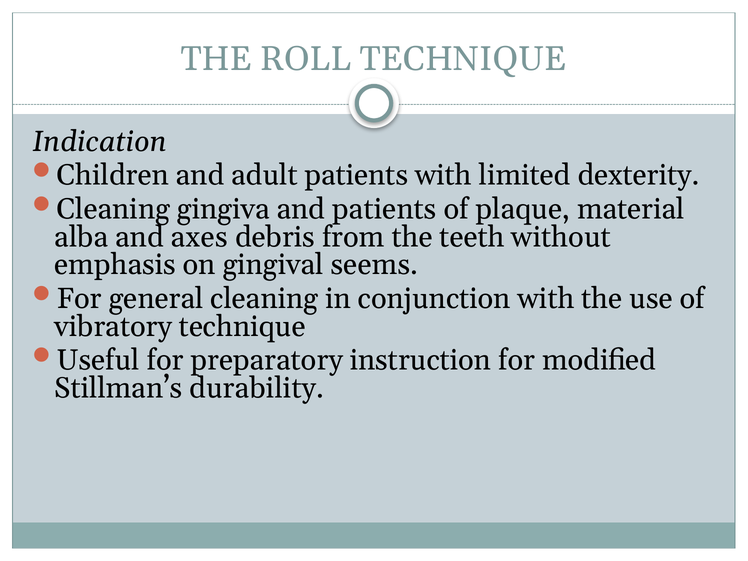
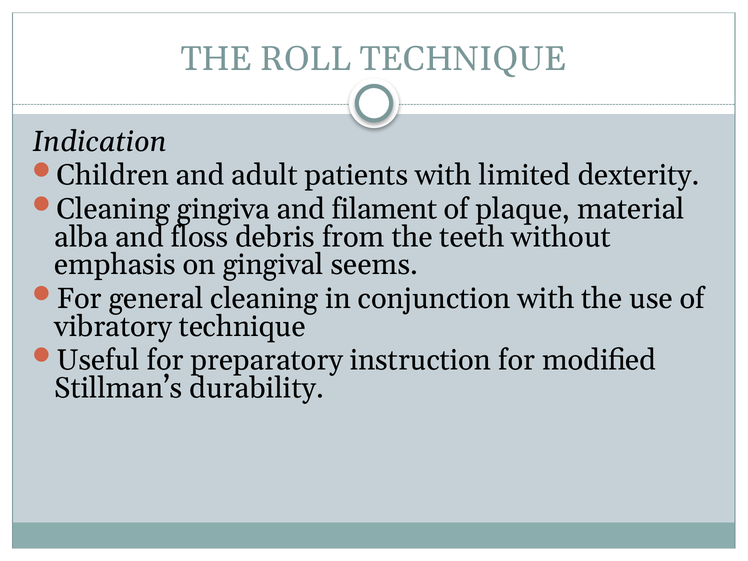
and patients: patients -> filament
axes: axes -> floss
